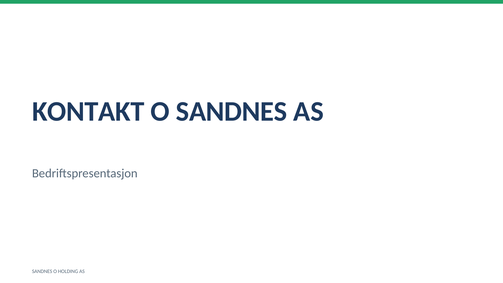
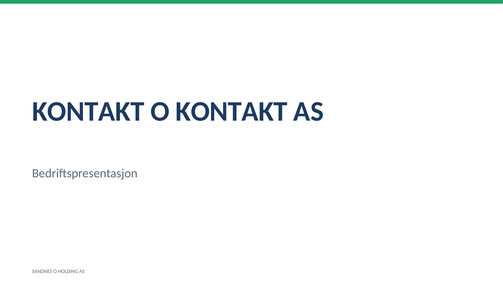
O SANDNES: SANDNES -> KONTAKT
